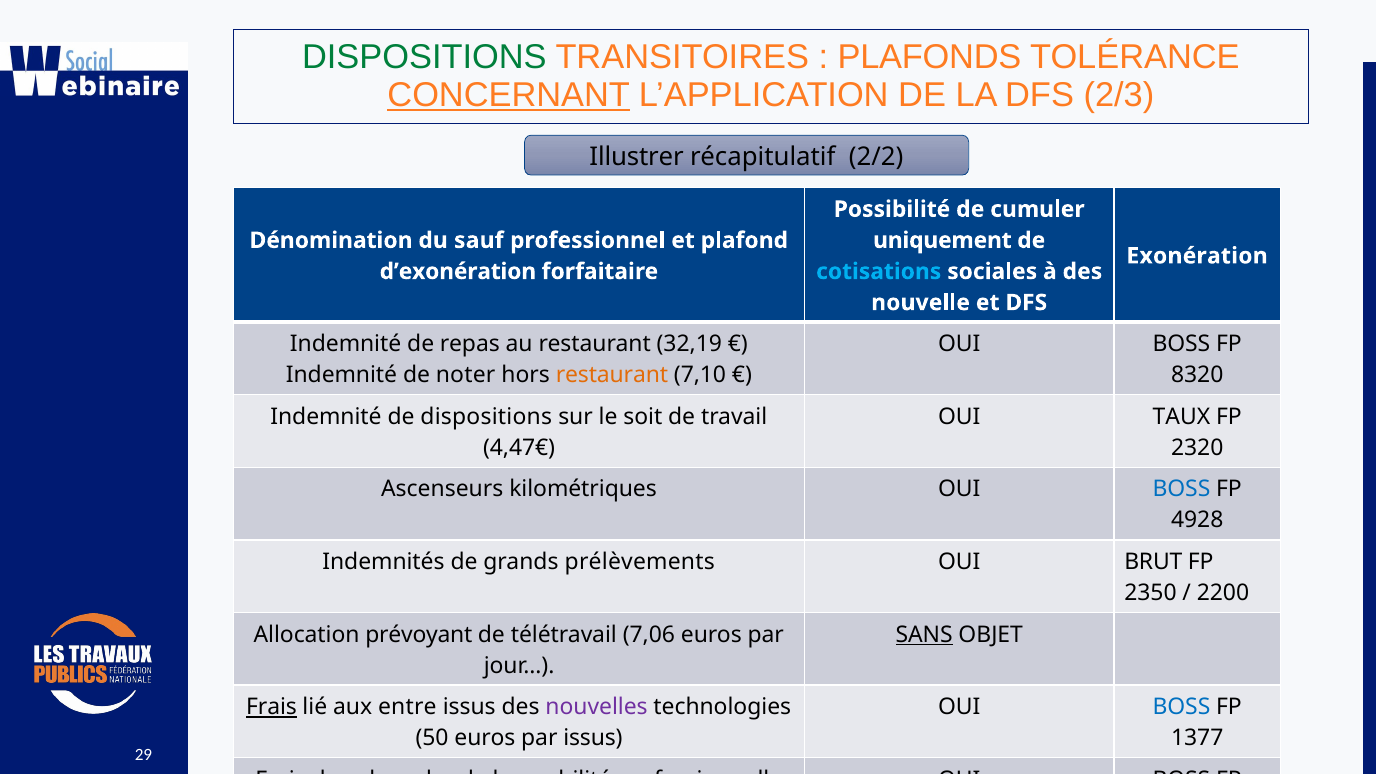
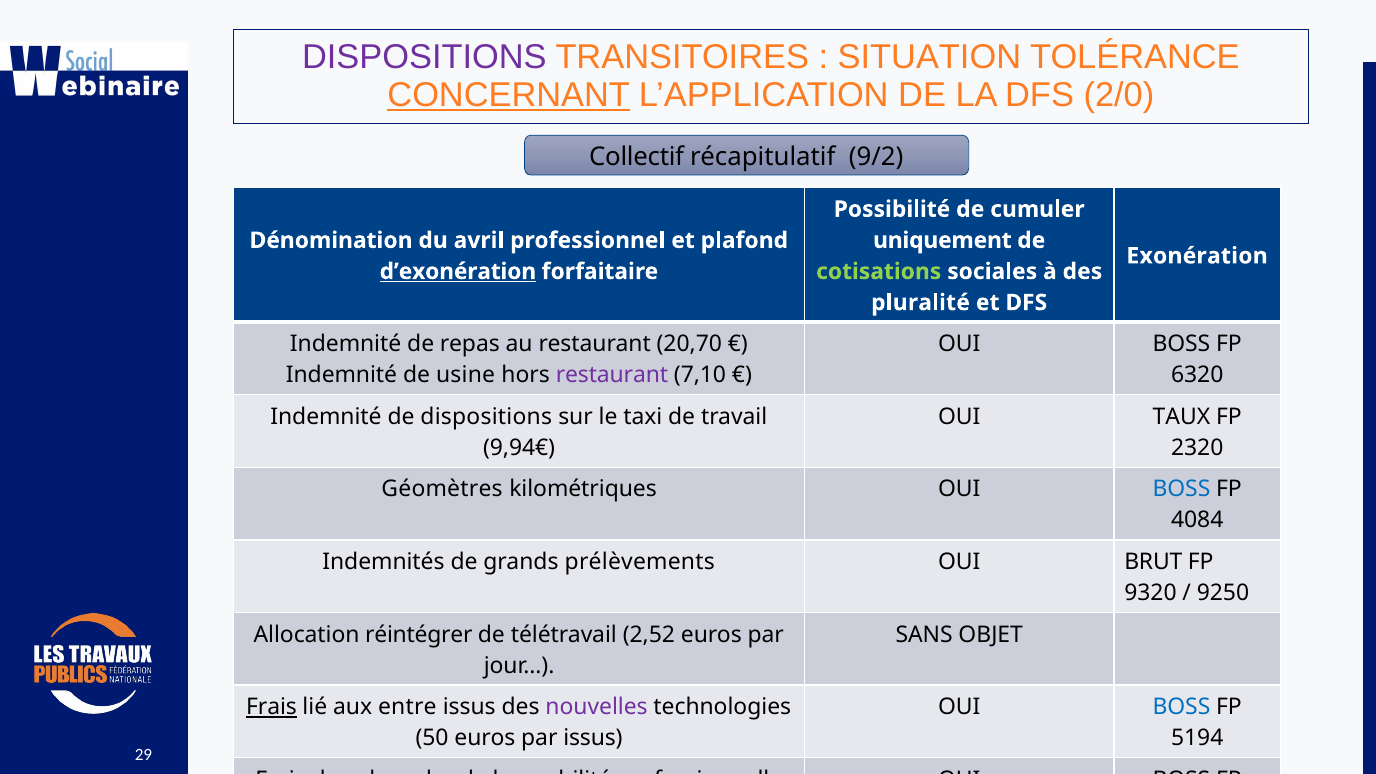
DISPOSITIONS at (424, 58) colour: green -> purple
PLAFONDS: PLAFONDS -> SITUATION
2/3: 2/3 -> 2/0
Illustrer: Illustrer -> Collectif
2/2: 2/2 -> 9/2
sauf: sauf -> avril
d’exonération underline: none -> present
cotisations colour: light blue -> light green
nouvelle: nouvelle -> pluralité
32,19: 32,19 -> 20,70
noter: noter -> usine
restaurant at (612, 375) colour: orange -> purple
8320: 8320 -> 6320
soit: soit -> taxi
4,47€: 4,47€ -> 9,94€
Ascenseurs: Ascenseurs -> Géomètres
4928: 4928 -> 4084
2350: 2350 -> 9320
2200: 2200 -> 9250
prévoyant: prévoyant -> réintégrer
7,06: 7,06 -> 2,52
SANS underline: present -> none
1377: 1377 -> 5194
